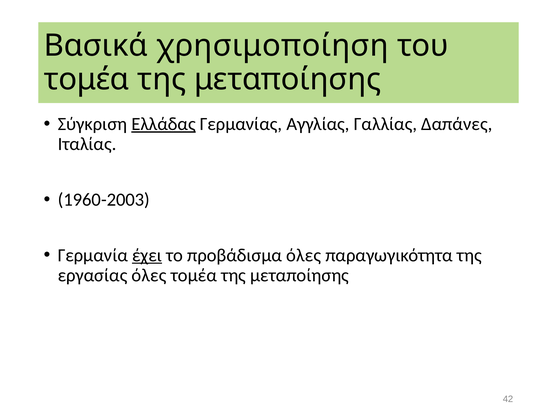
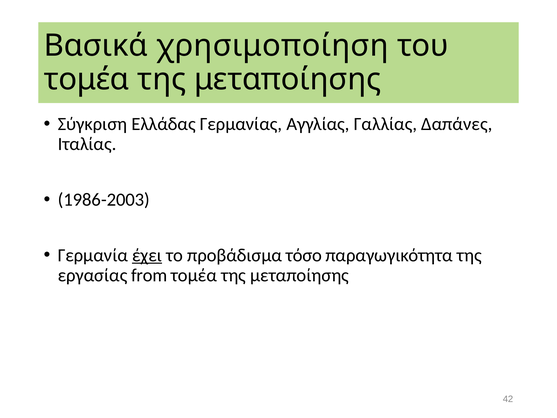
Ελλάδας underline: present -> none
1960-2003: 1960-2003 -> 1986-2003
προβάδισμα όλες: όλες -> τόσο
εργασίας όλες: όλες -> from
